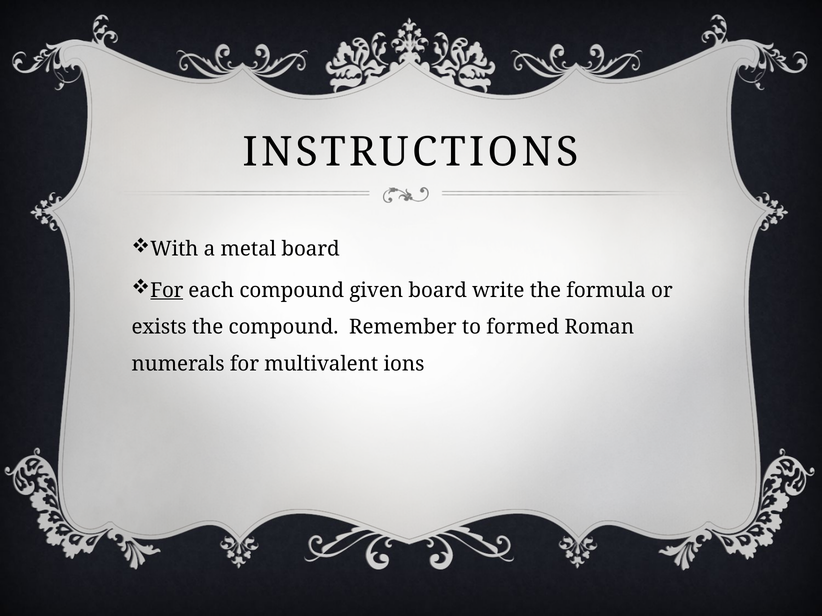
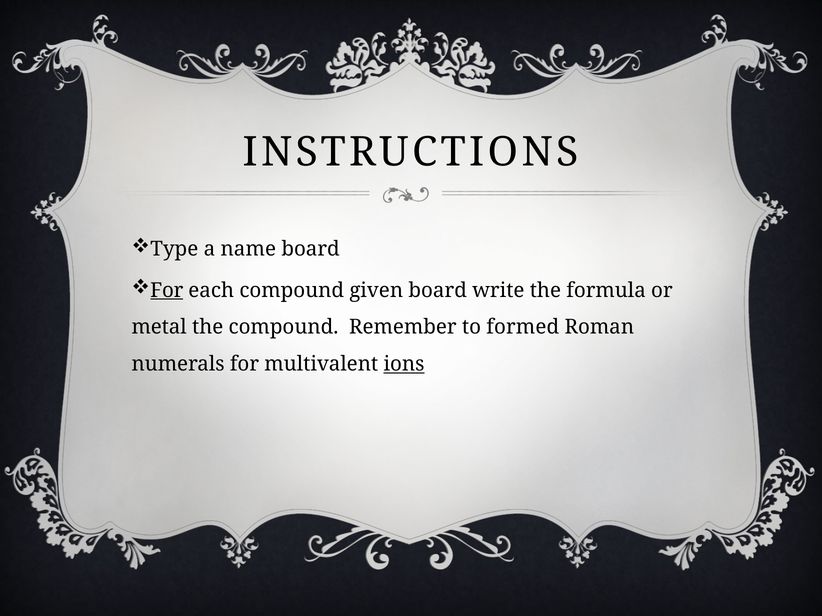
With: With -> Type
metal: metal -> name
exists: exists -> metal
ions underline: none -> present
